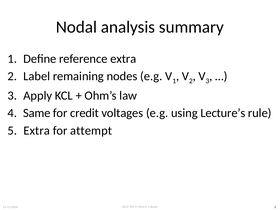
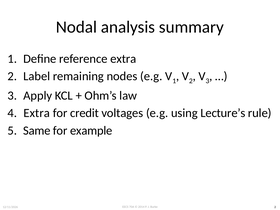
Same at (37, 113): Same -> Extra
Extra at (37, 131): Extra -> Same
attempt: attempt -> example
